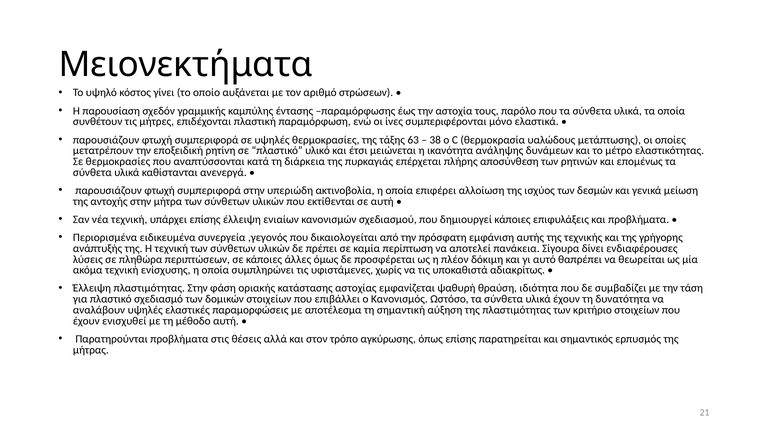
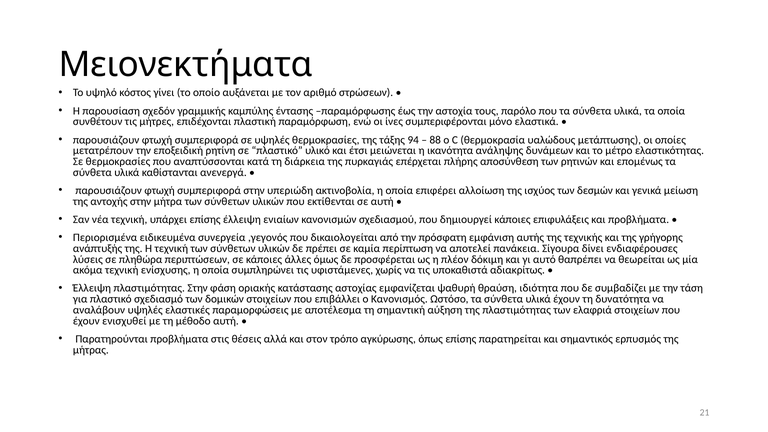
63: 63 -> 94
38: 38 -> 88
κριτήριο: κριτήριο -> ελαφριά
